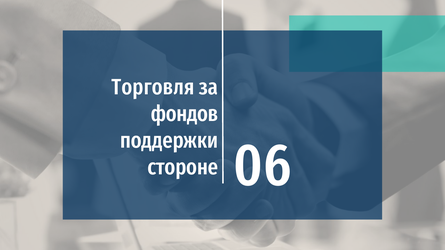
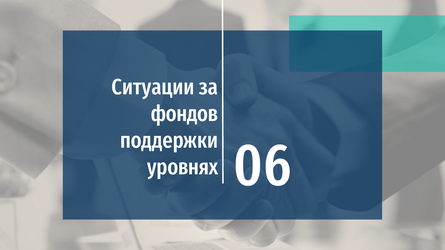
Торговля: Торговля -> Ситуации
стороне: стороне -> уровнях
